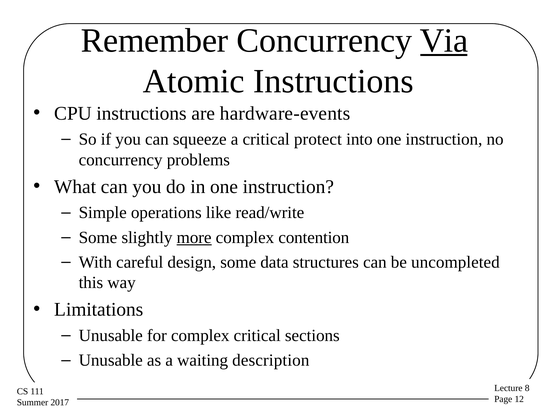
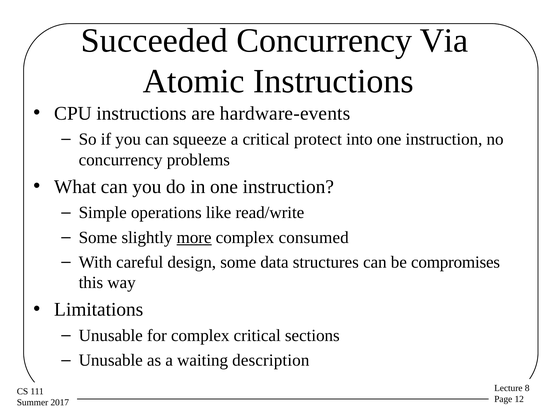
Remember: Remember -> Succeeded
Via underline: present -> none
contention: contention -> consumed
uncompleted: uncompleted -> compromises
